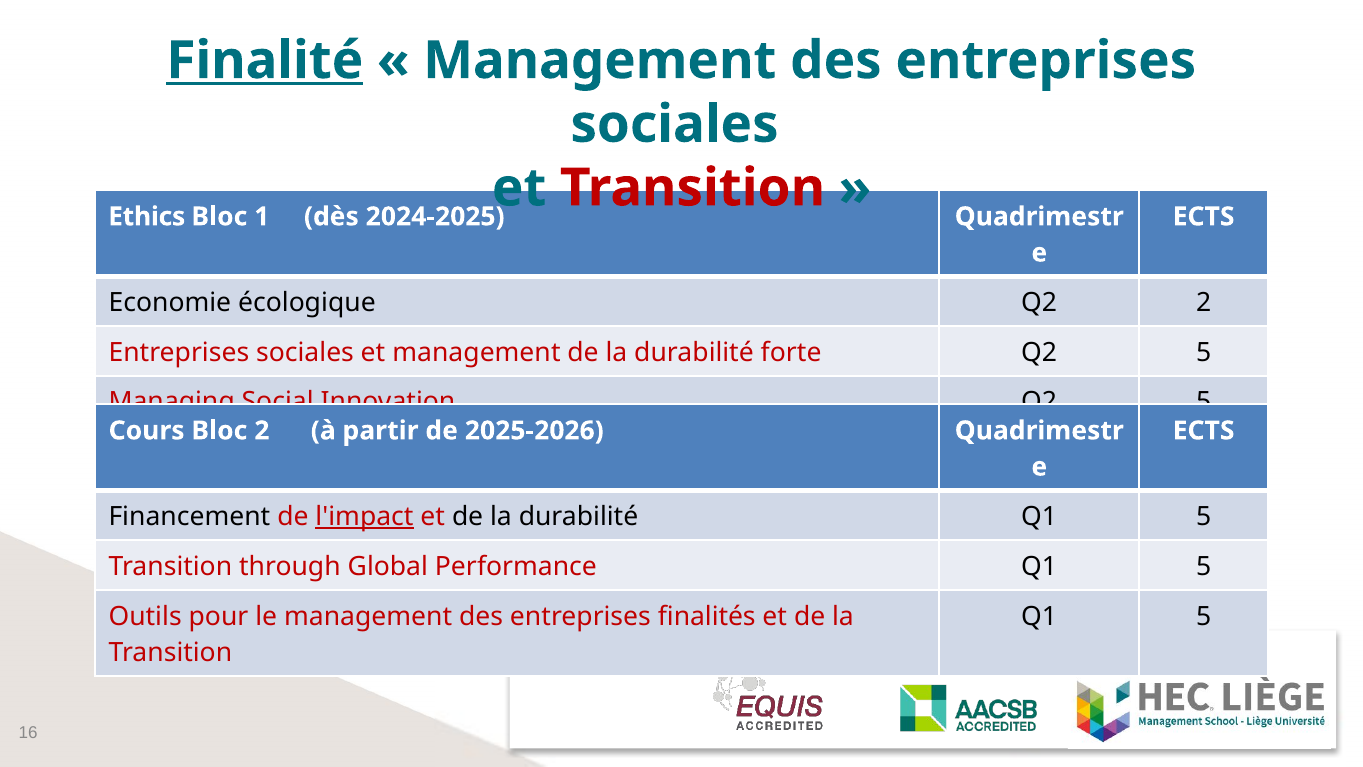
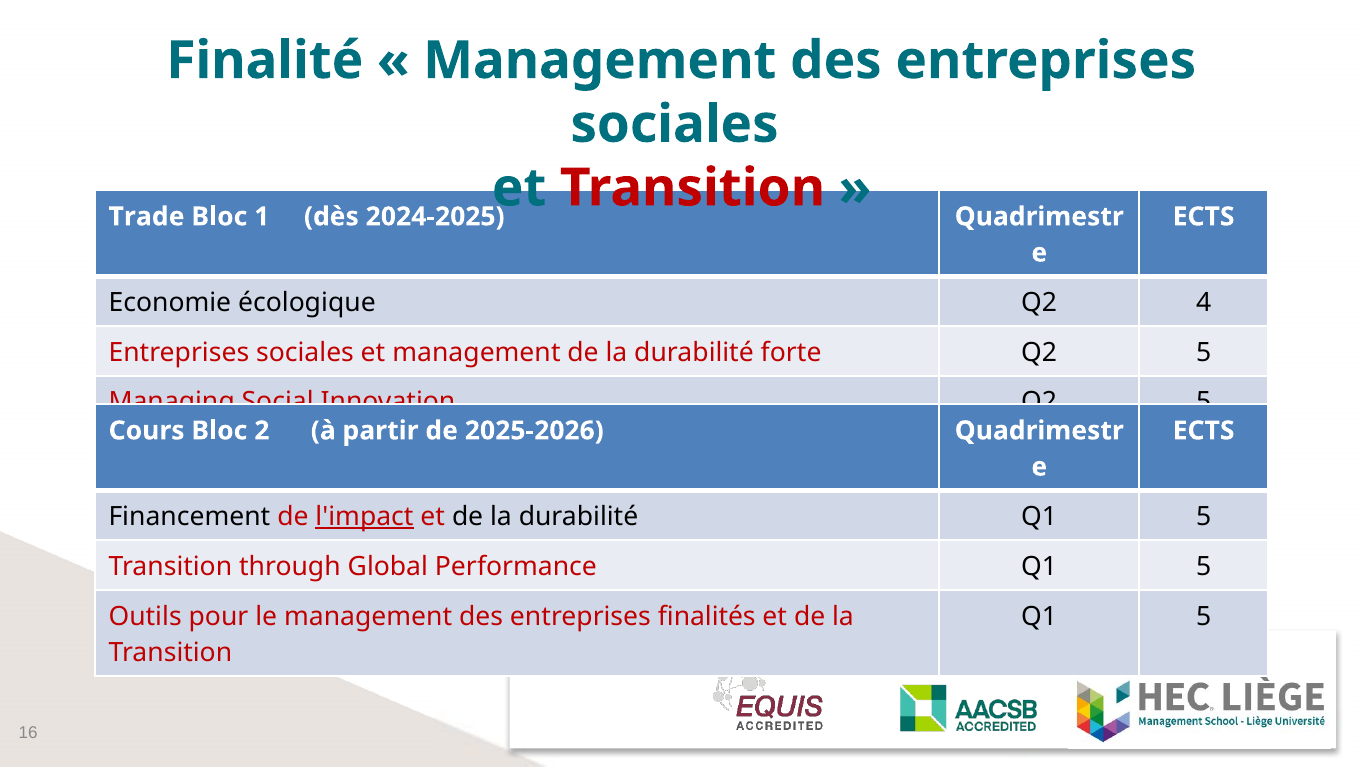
Finalité underline: present -> none
Ethics: Ethics -> Trade
Q2 2: 2 -> 4
